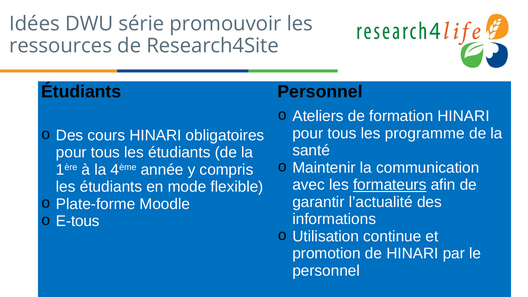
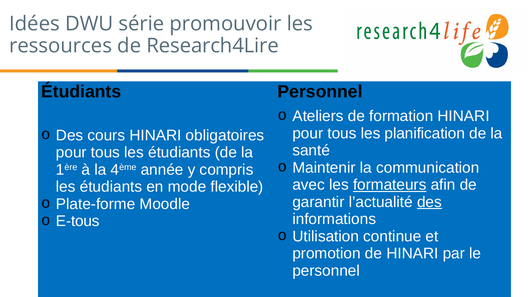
Research4Site: Research4Site -> Research4Lire
programme: programme -> planification
des at (429, 202) underline: none -> present
